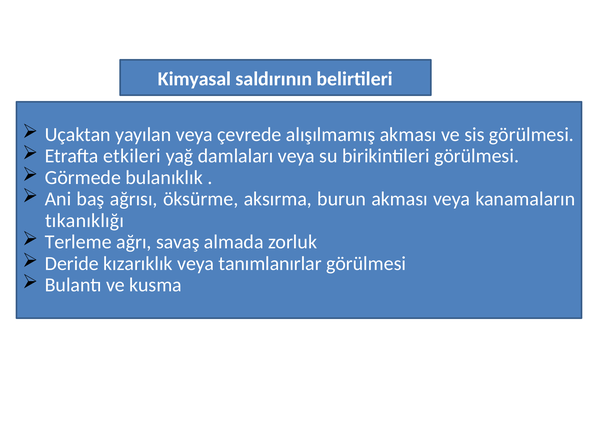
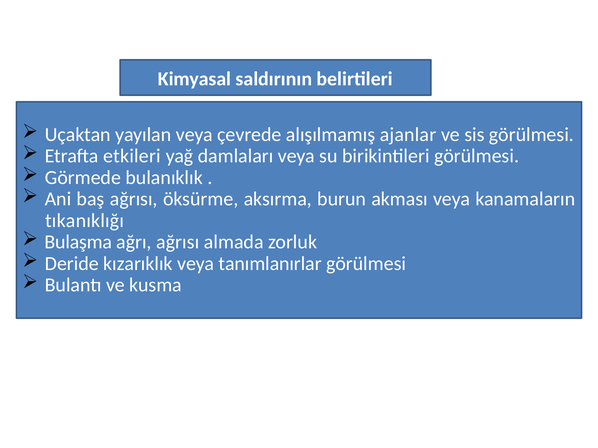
alışılmamış akması: akması -> ajanlar
Terleme: Terleme -> Bulaşma
ağrı savaş: savaş -> ağrısı
